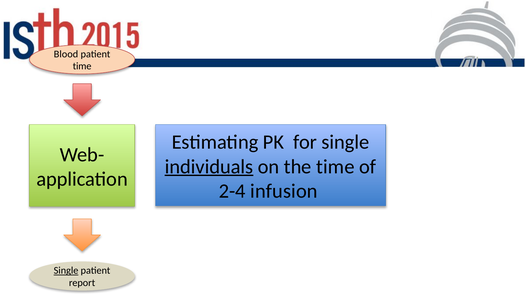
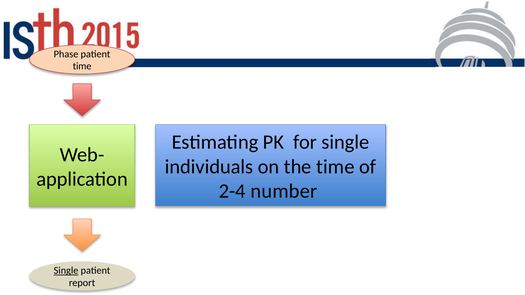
Blood: Blood -> Phase
individuals underline: present -> none
infusion: infusion -> number
